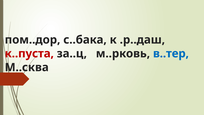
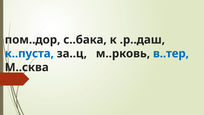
к..пуста colour: red -> blue
